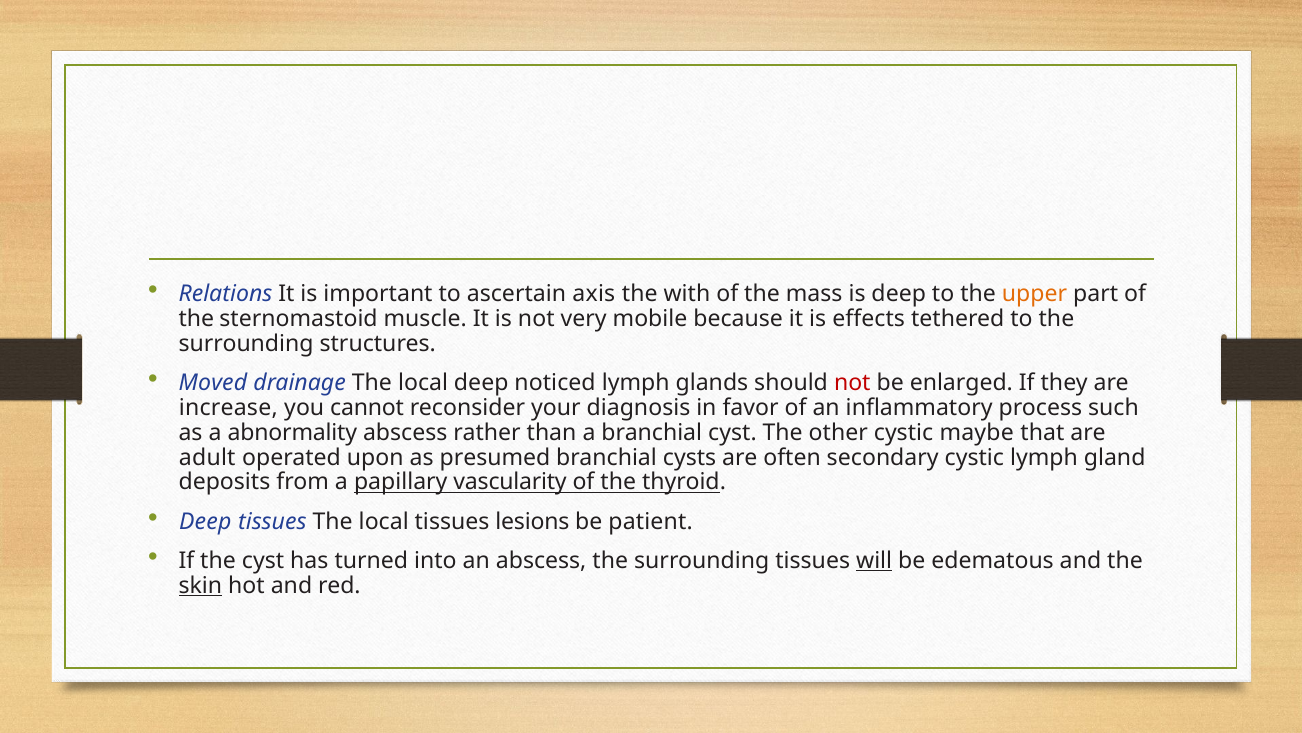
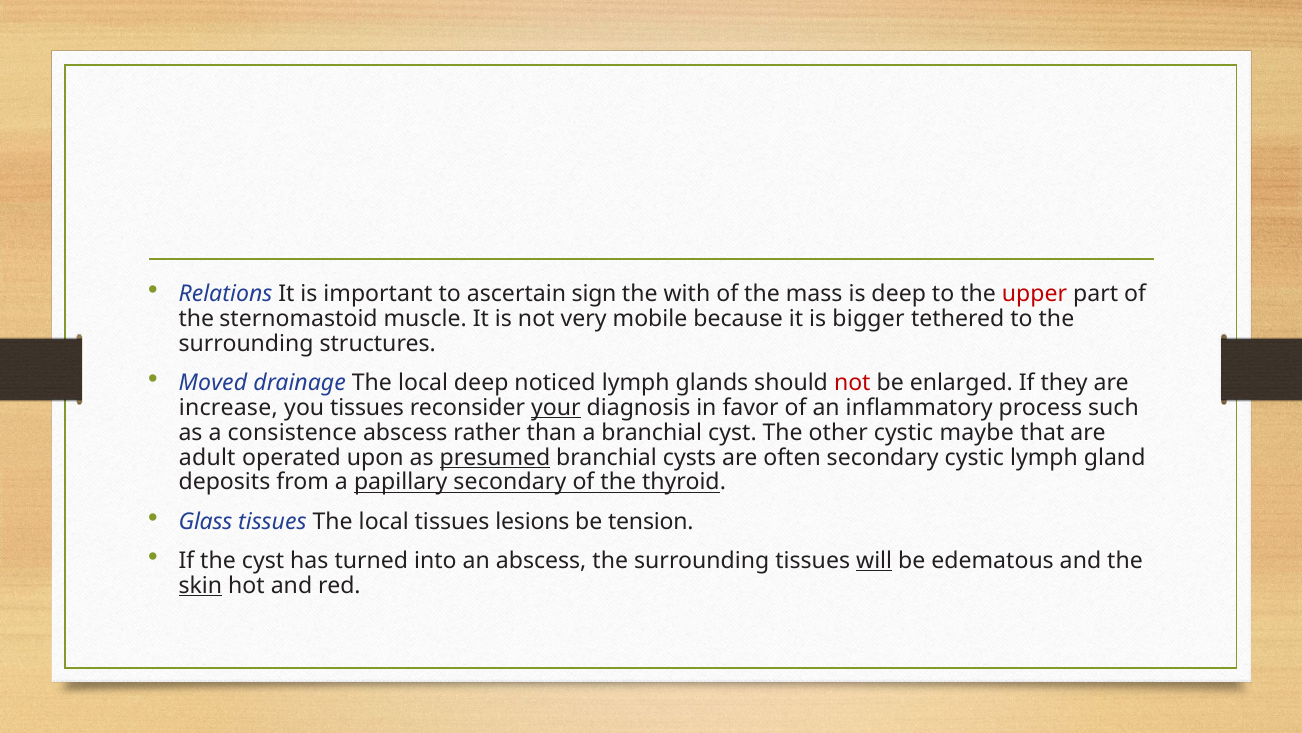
axis: axis -> sign
upper colour: orange -> red
effects: effects -> bigger
you cannot: cannot -> tissues
your underline: none -> present
abnormality: abnormality -> consistence
presumed underline: none -> present
papillary vascularity: vascularity -> secondary
Deep at (205, 521): Deep -> Glass
patient: patient -> tension
